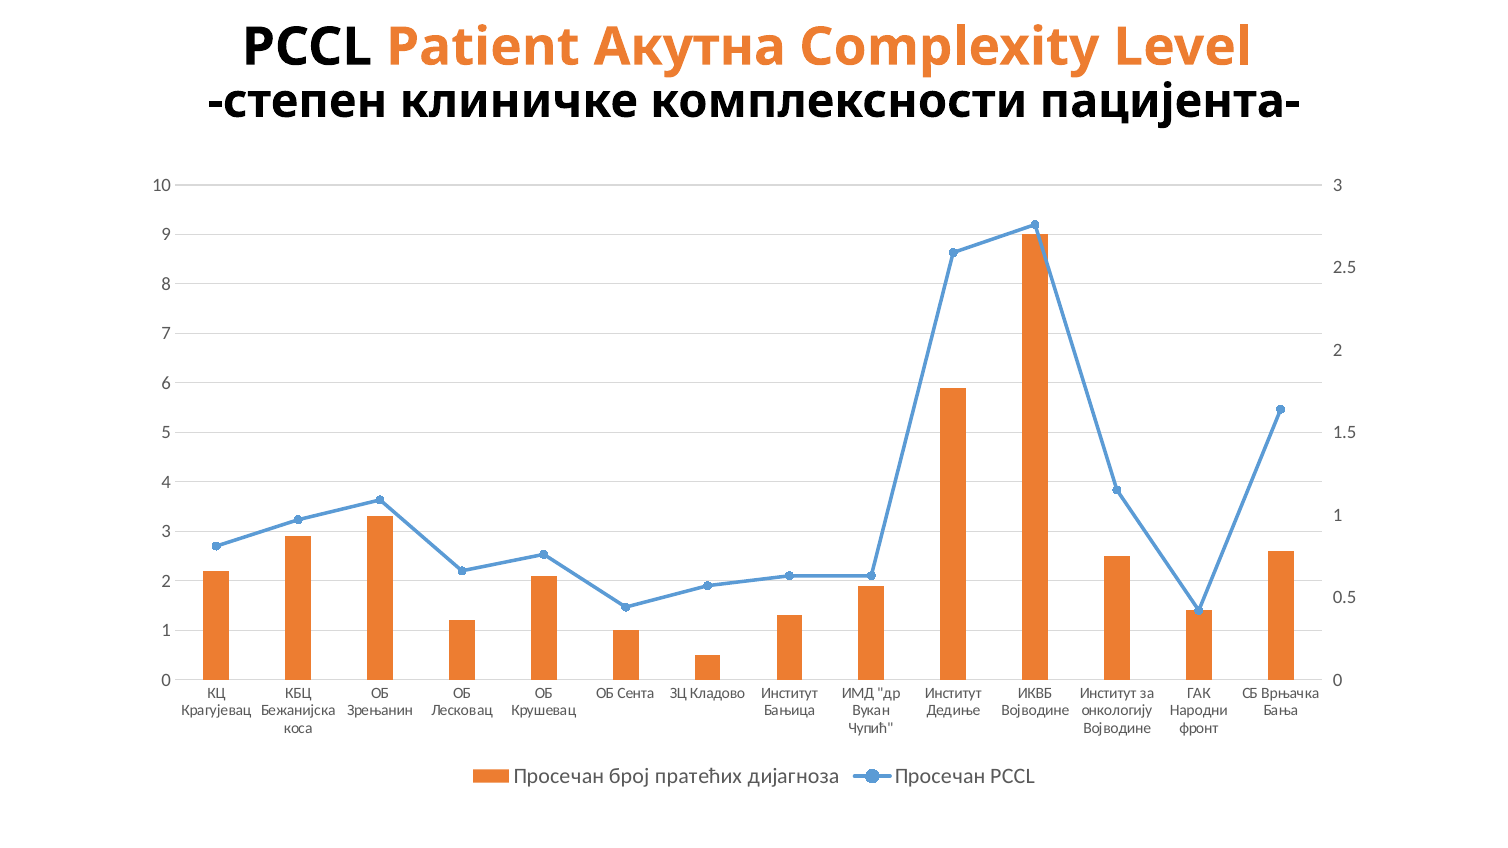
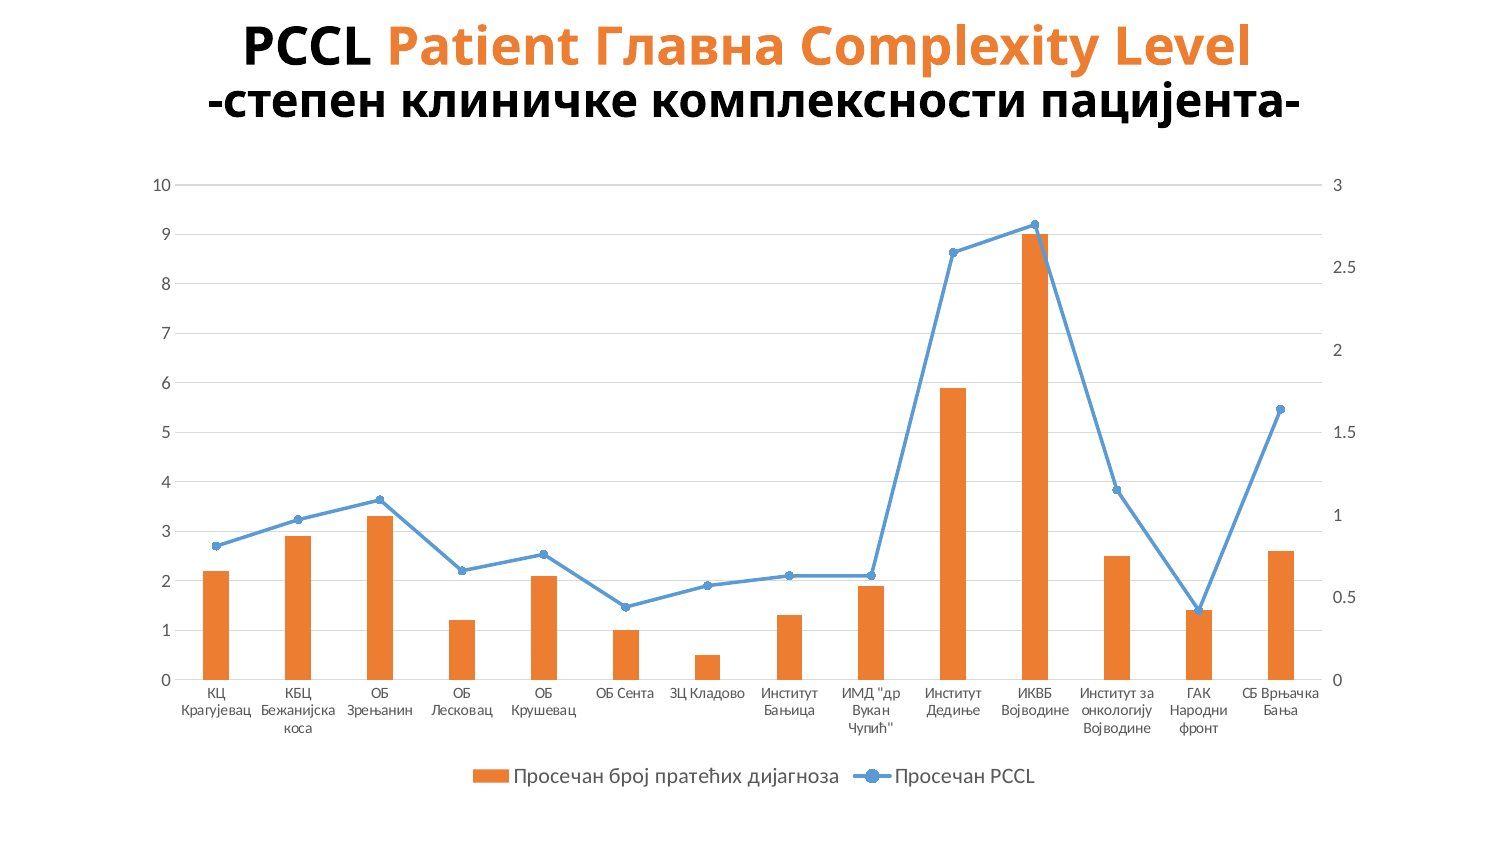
Акутна: Акутна -> Главна
